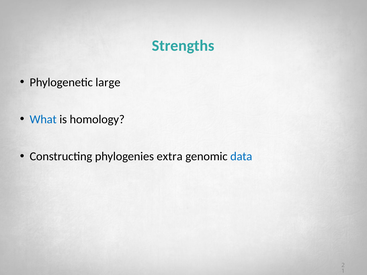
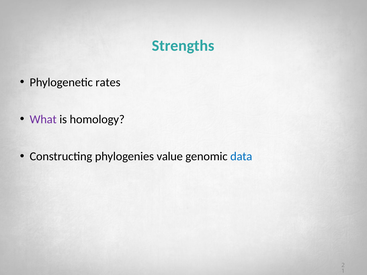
large: large -> rates
What colour: blue -> purple
extra: extra -> value
